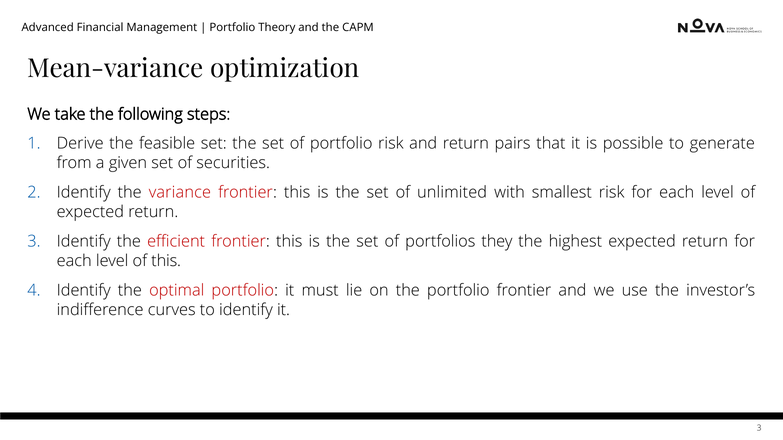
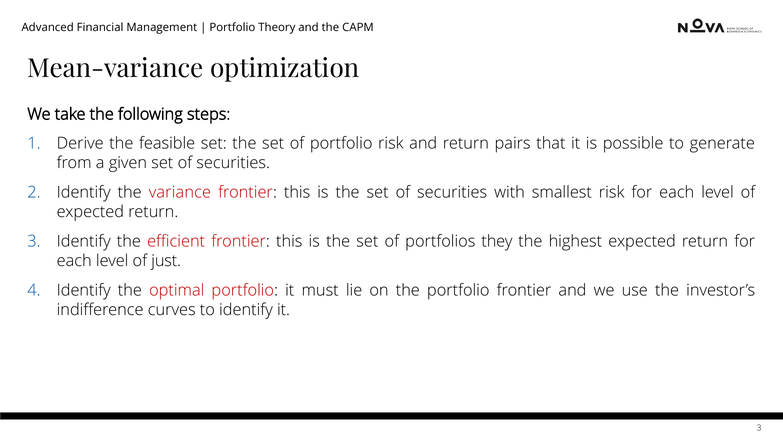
the set of unlimited: unlimited -> securities
of this: this -> just
